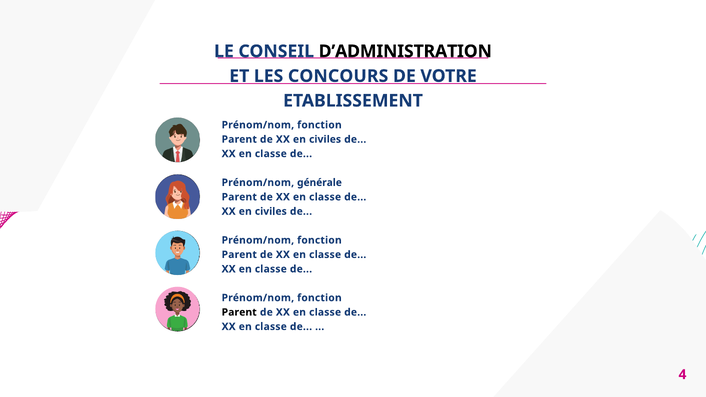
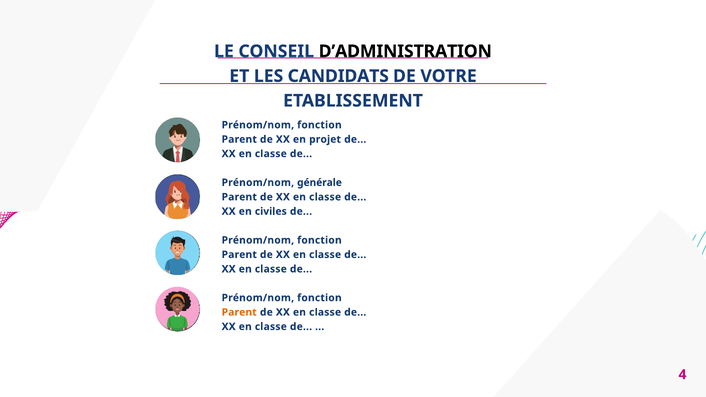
CONCOURS: CONCOURS -> CANDIDATS
civiles at (325, 139): civiles -> projet
Parent at (239, 312) colour: black -> orange
